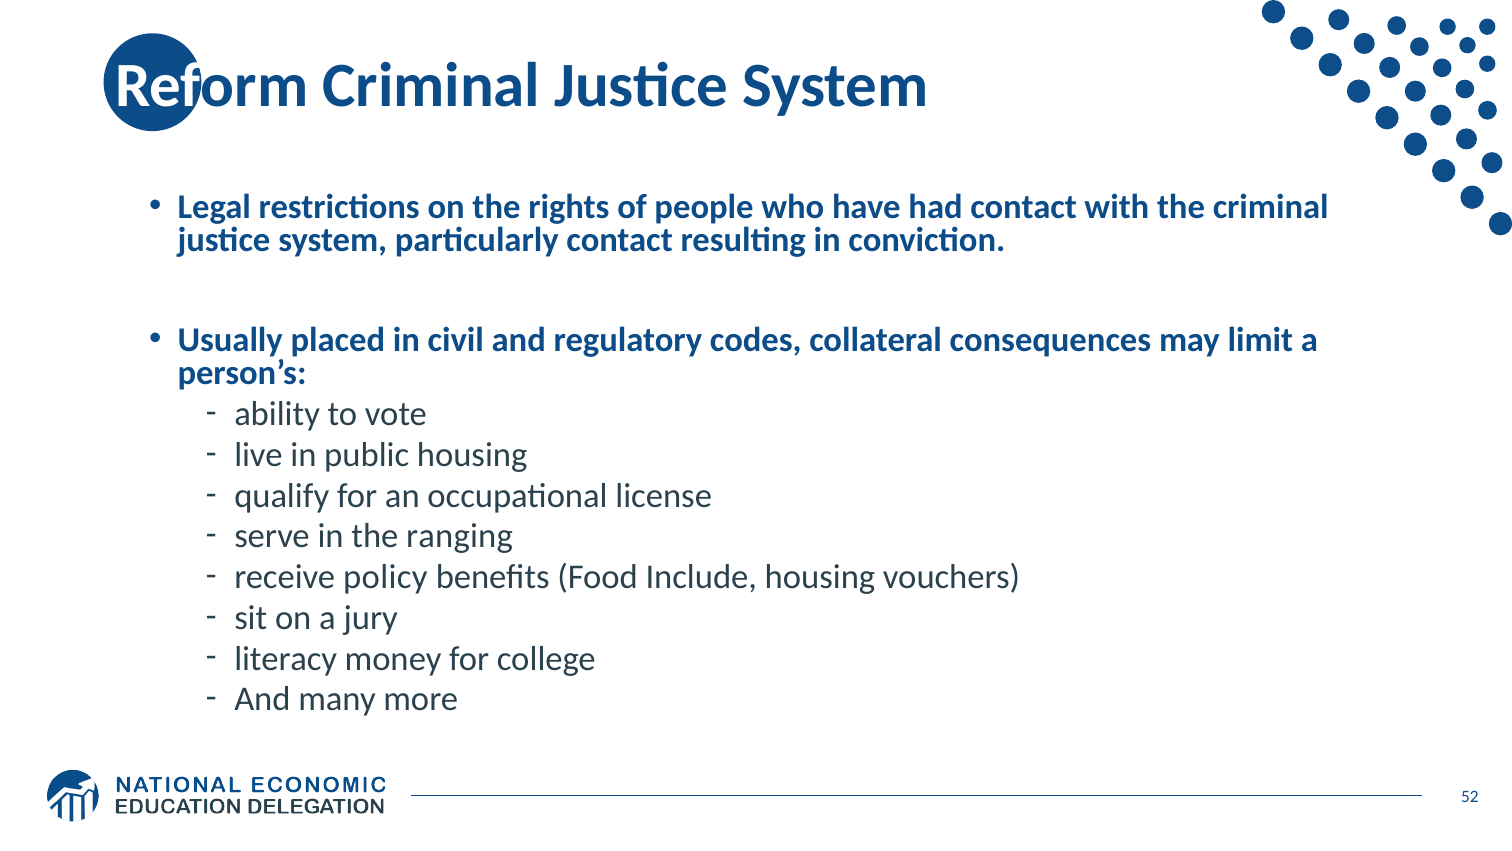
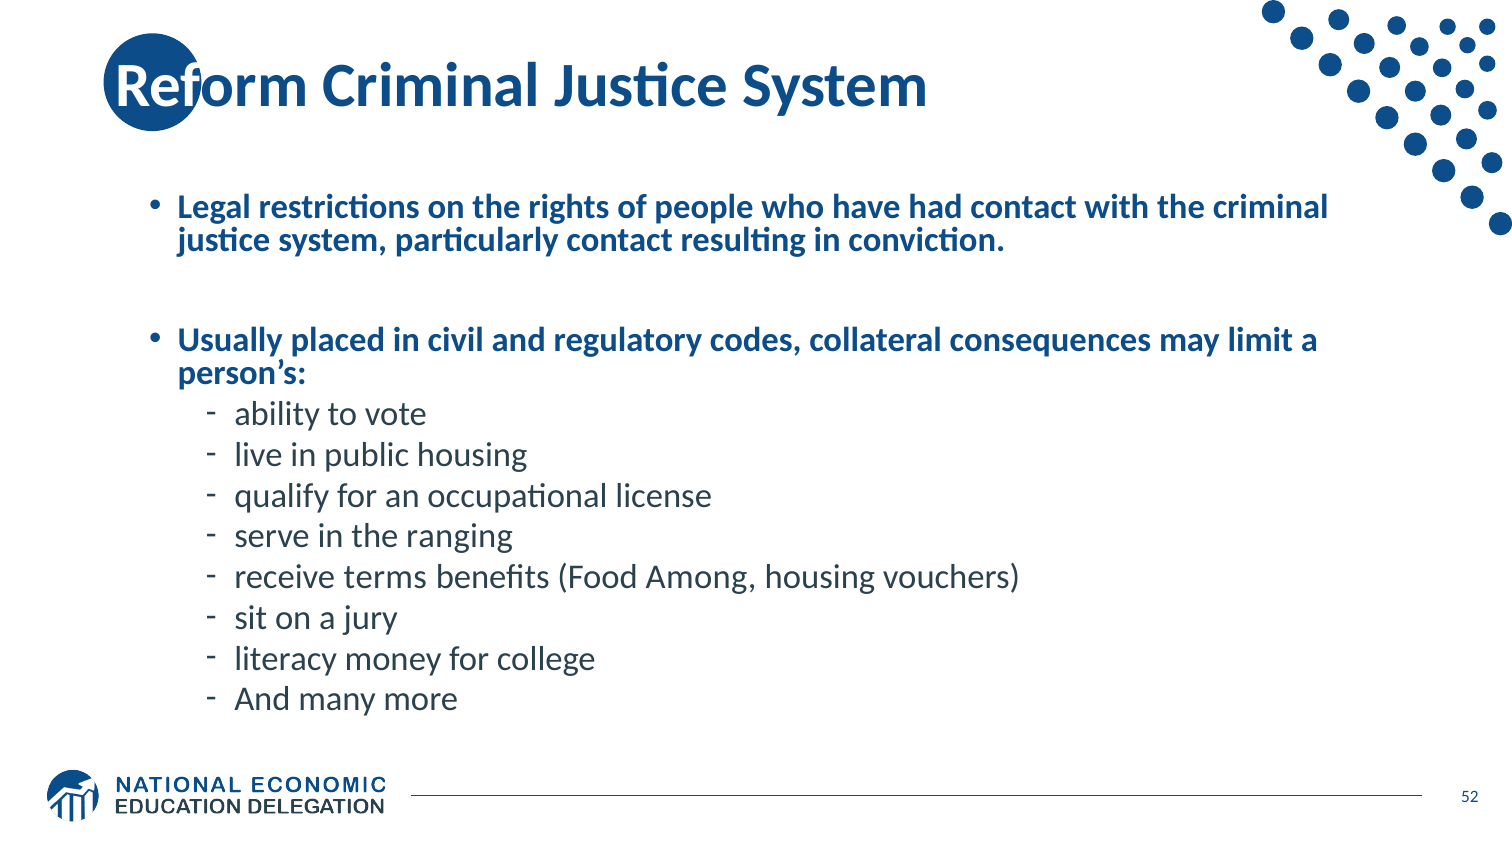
policy: policy -> terms
Include: Include -> Among
